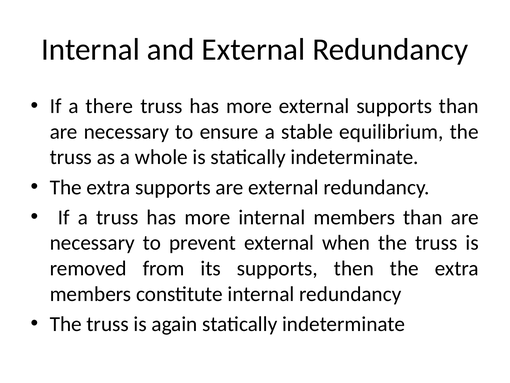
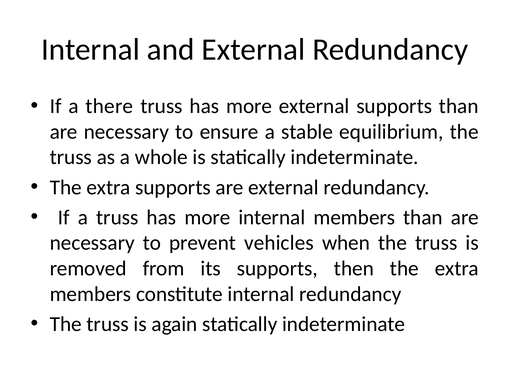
prevent external: external -> vehicles
